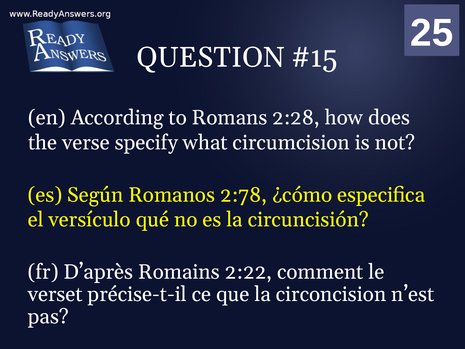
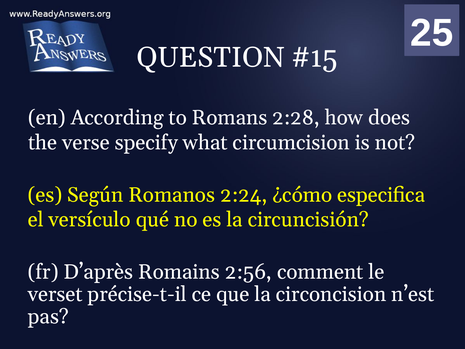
2:78: 2:78 -> 2:24
2:22: 2:22 -> 2:56
